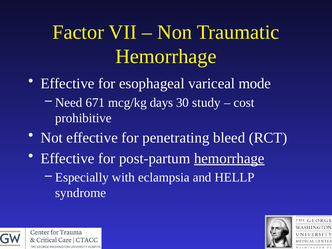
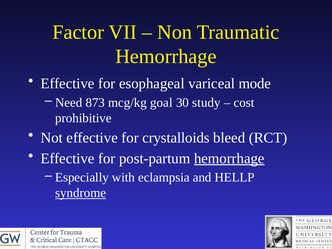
671: 671 -> 873
days: days -> goal
penetrating: penetrating -> crystalloids
syndrome underline: none -> present
